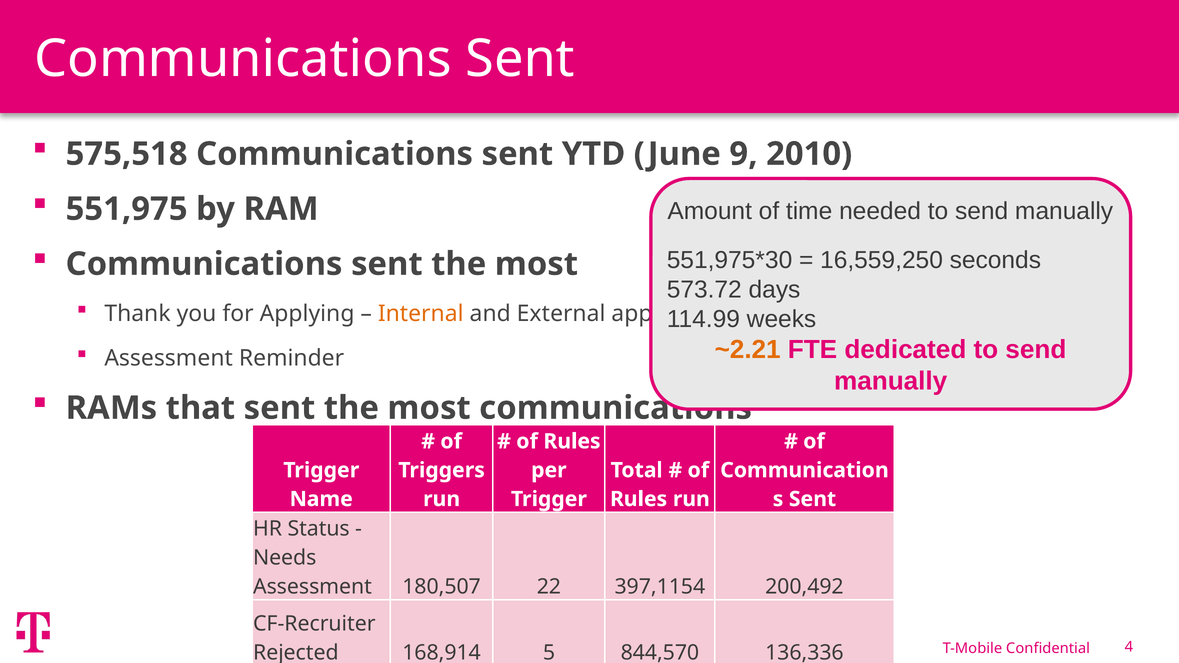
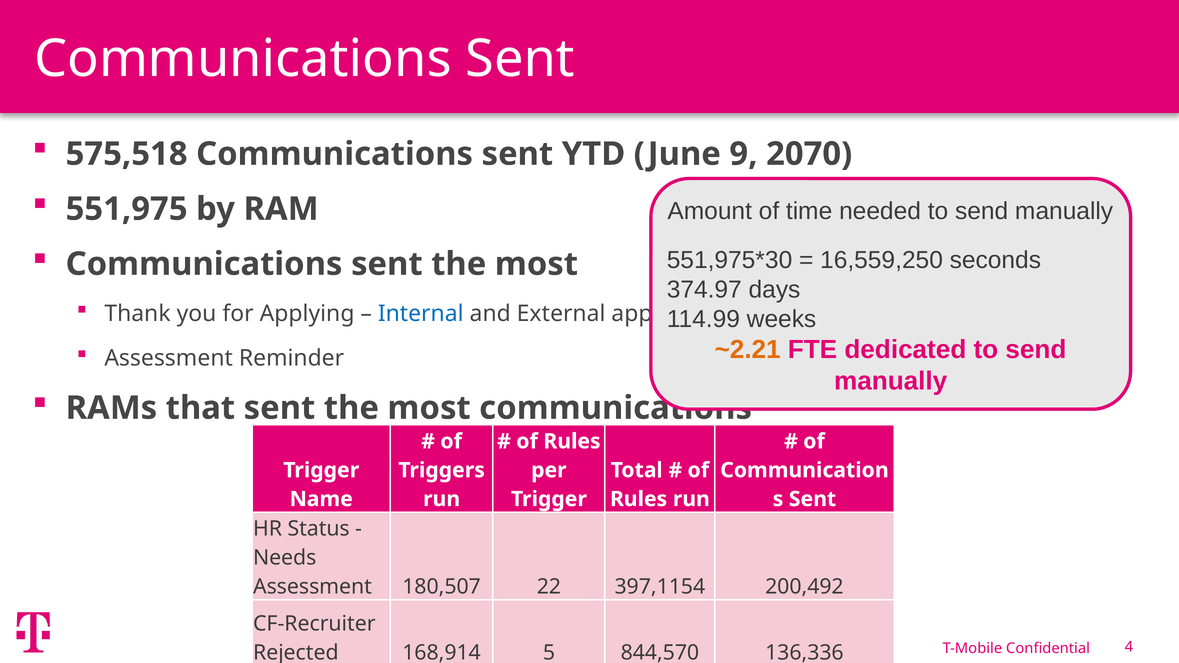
2010: 2010 -> 2070
573.72: 573.72 -> 374.97
Internal colour: orange -> blue
